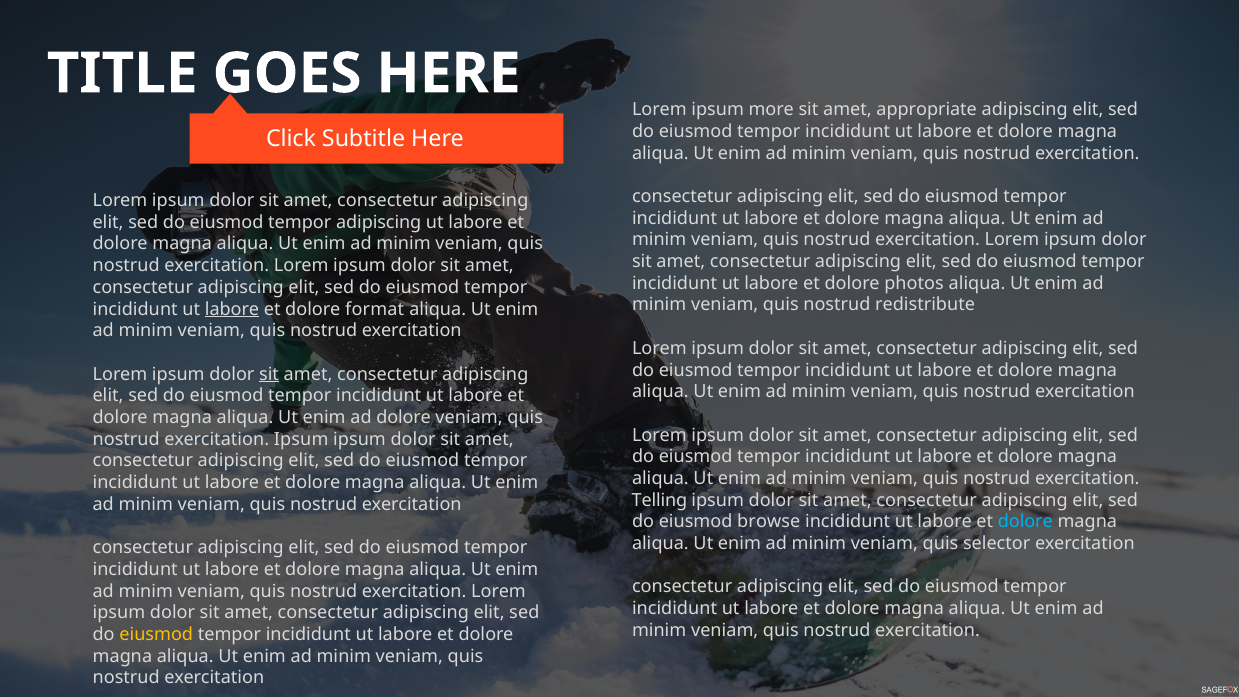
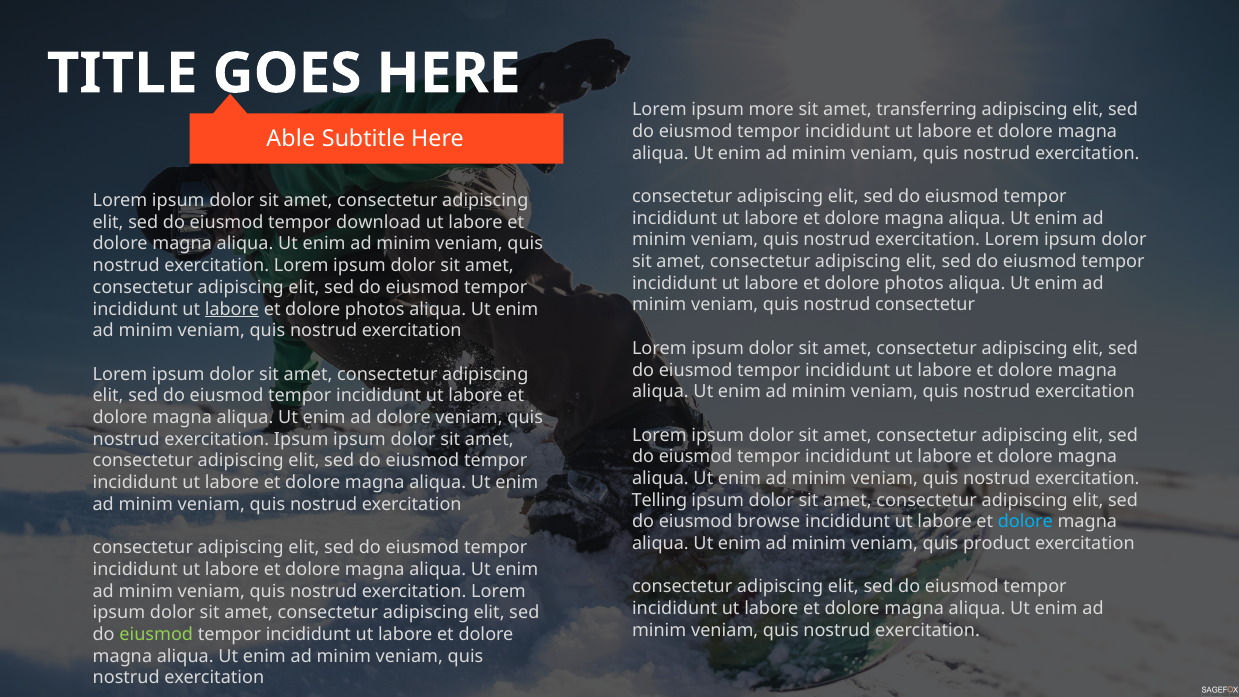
appropriate: appropriate -> transferring
Click: Click -> Able
tempor adipiscing: adipiscing -> download
nostrud redistribute: redistribute -> consectetur
format at (375, 309): format -> photos
sit at (269, 374) underline: present -> none
selector: selector -> product
eiusmod at (156, 634) colour: yellow -> light green
